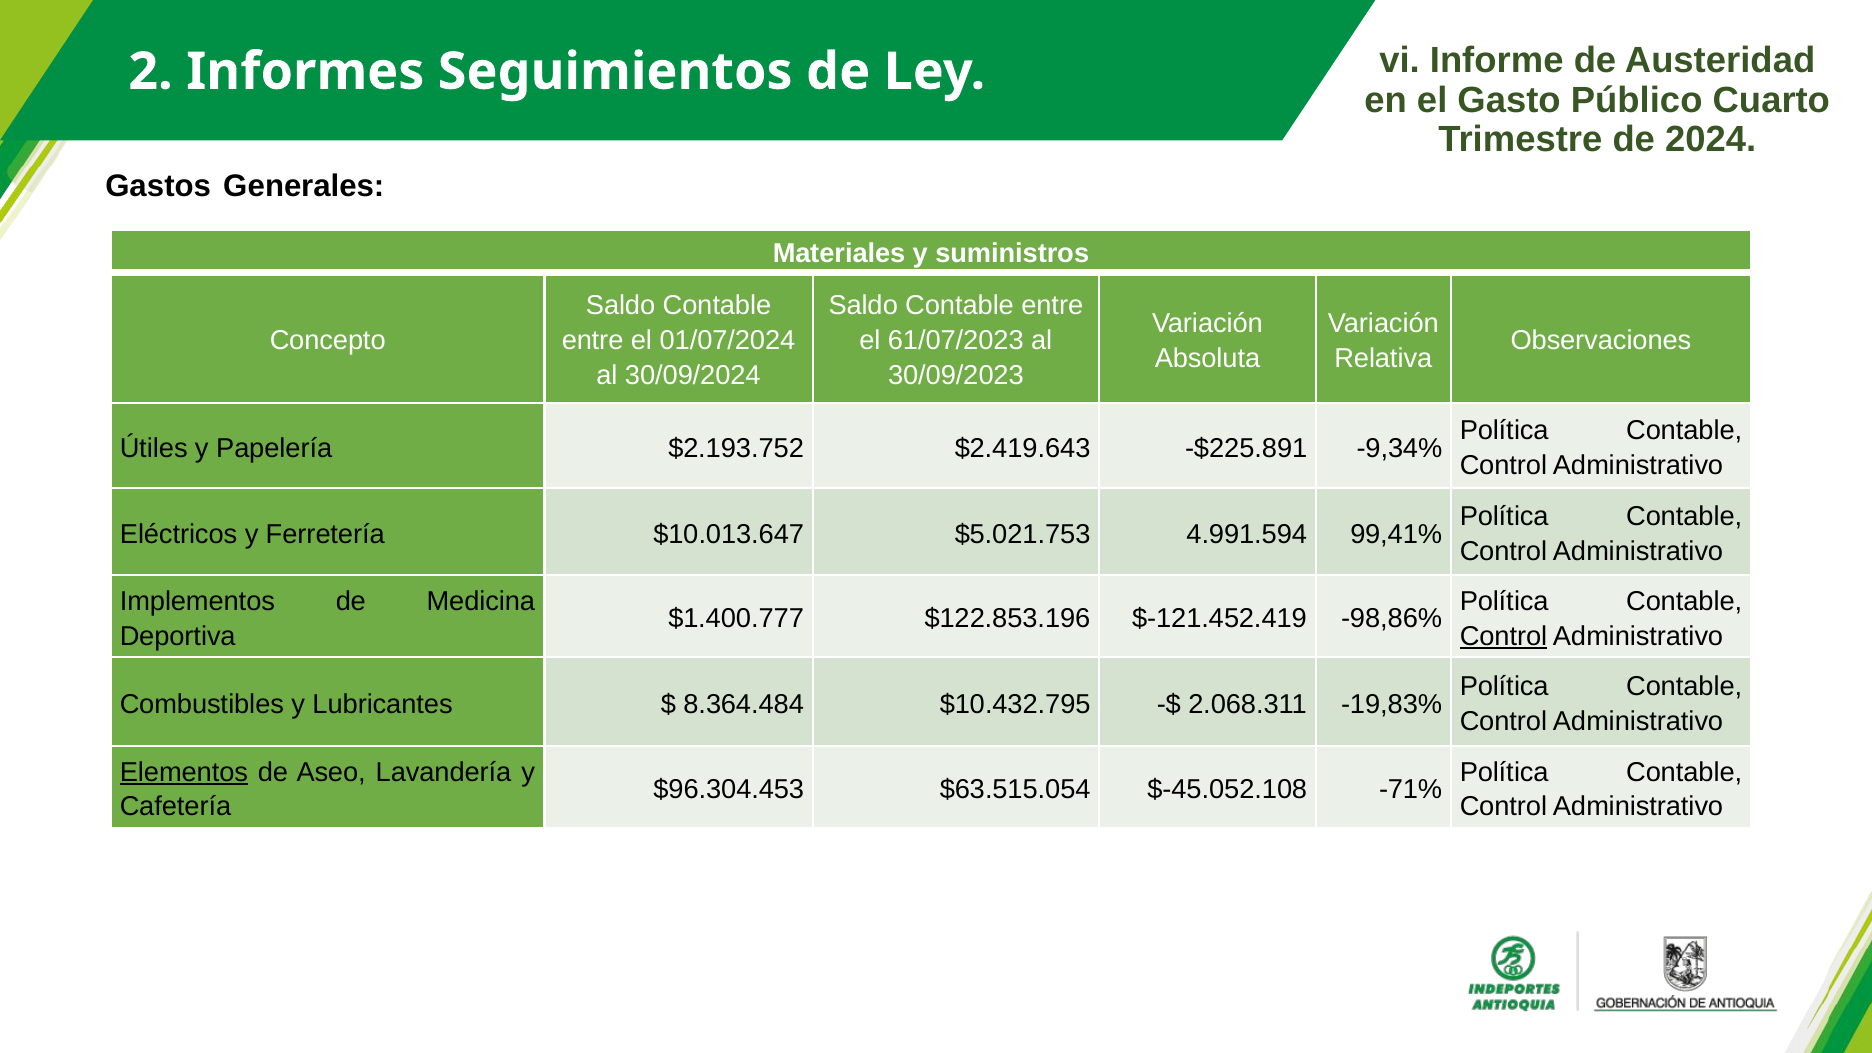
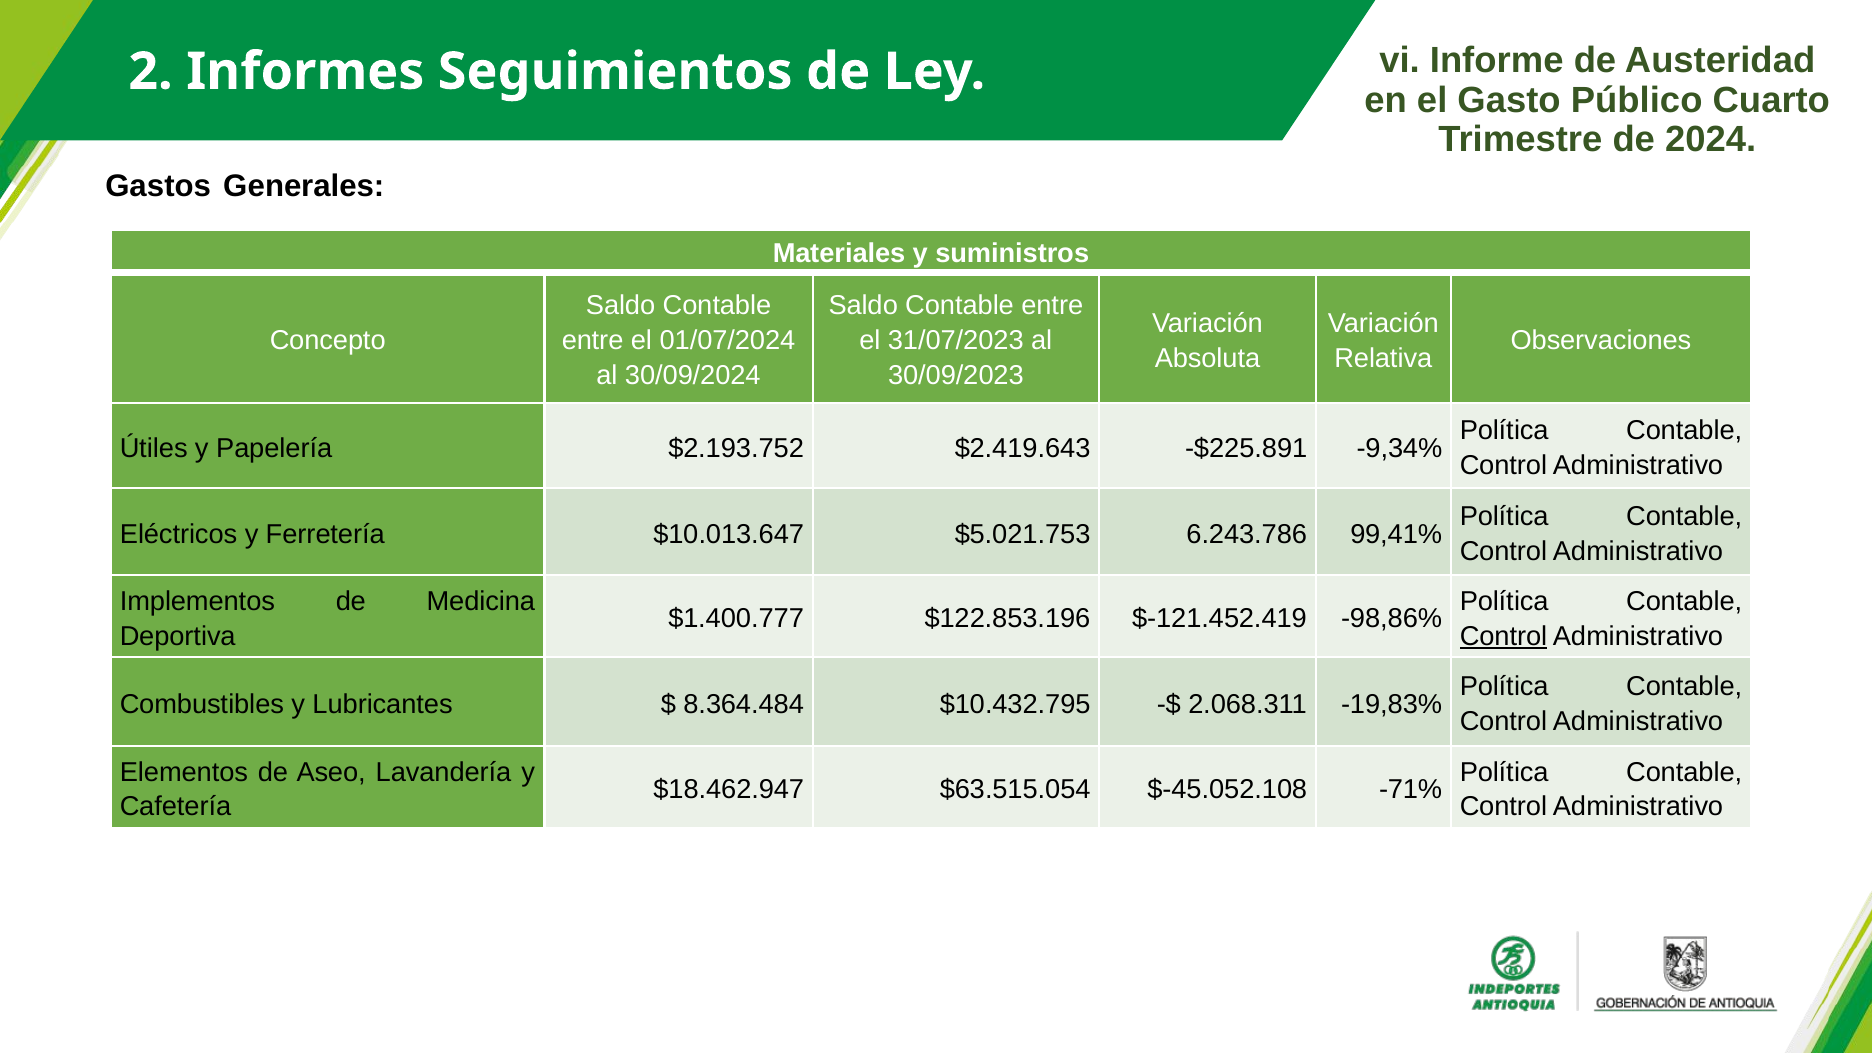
61/07/2023: 61/07/2023 -> 31/07/2023
4.991.594: 4.991.594 -> 6.243.786
Elementos underline: present -> none
$96.304.453: $96.304.453 -> $18.462.947
